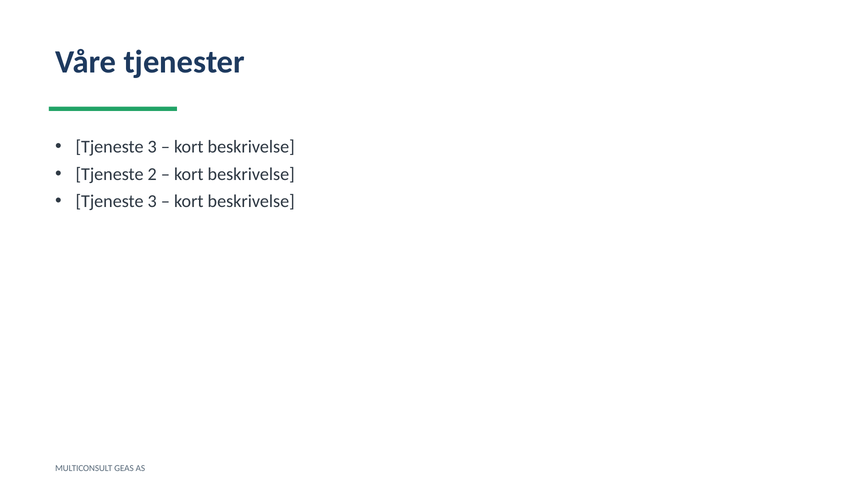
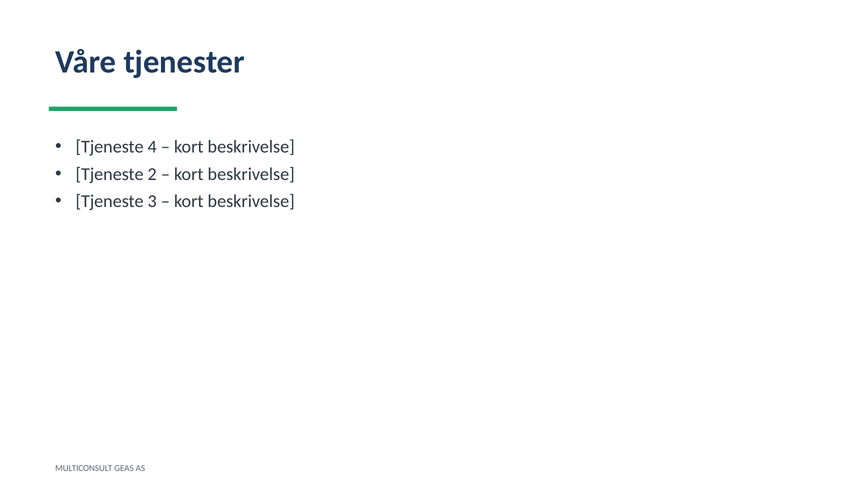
3 at (152, 147): 3 -> 4
